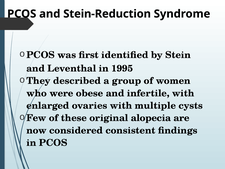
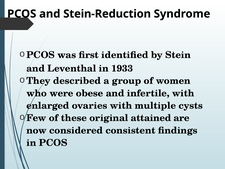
1995: 1995 -> 1933
alopecia: alopecia -> attained
